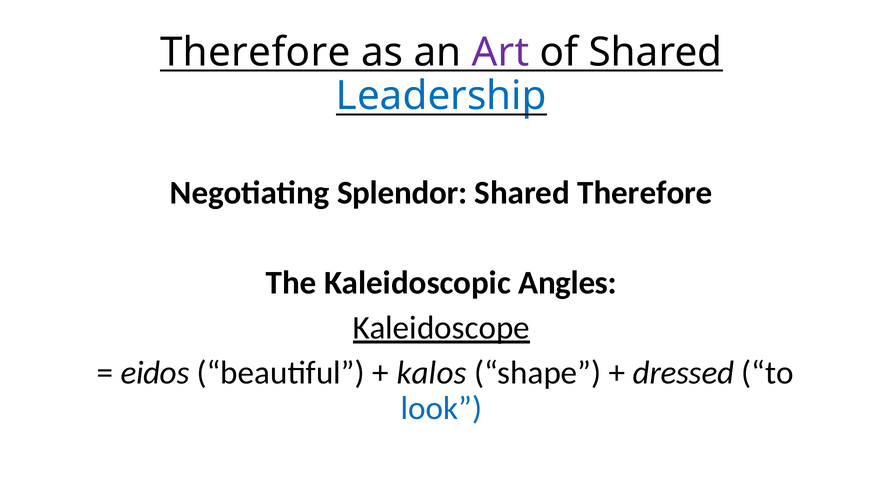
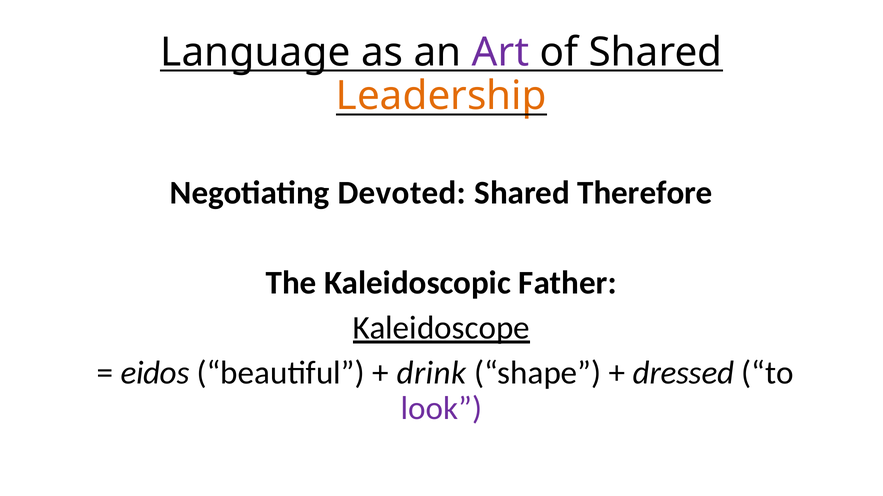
Therefore at (255, 52): Therefore -> Language
Leadership colour: blue -> orange
Splendor: Splendor -> Devoted
Angles: Angles -> Father
kalos: kalos -> drink
look colour: blue -> purple
